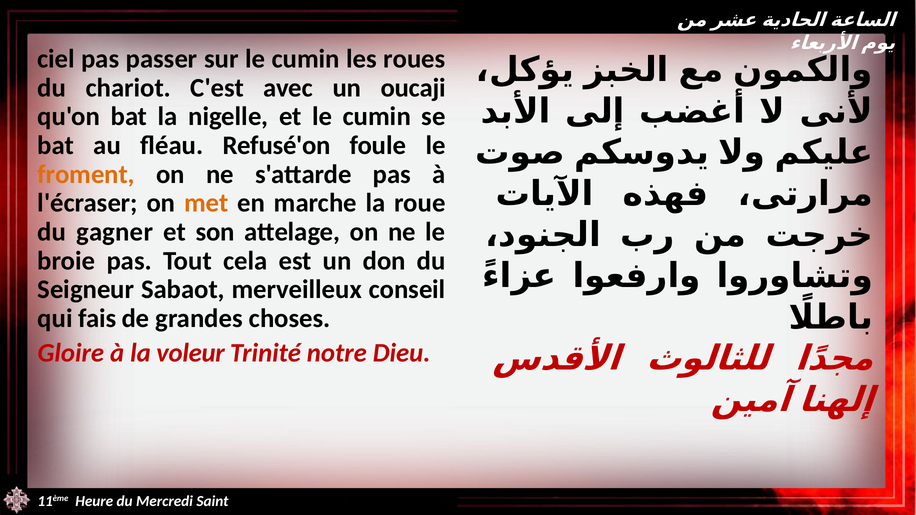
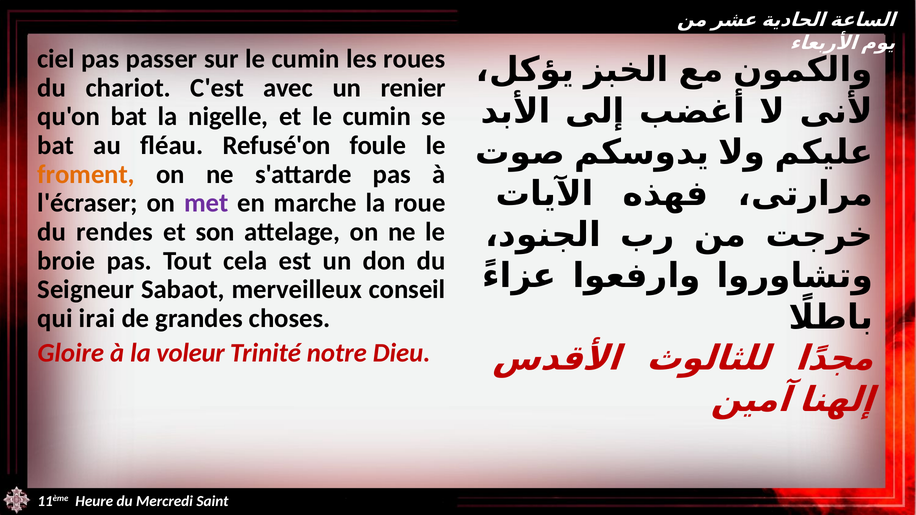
oucaji: oucaji -> renier
met colour: orange -> purple
gagner: gagner -> rendes
fais: fais -> irai
